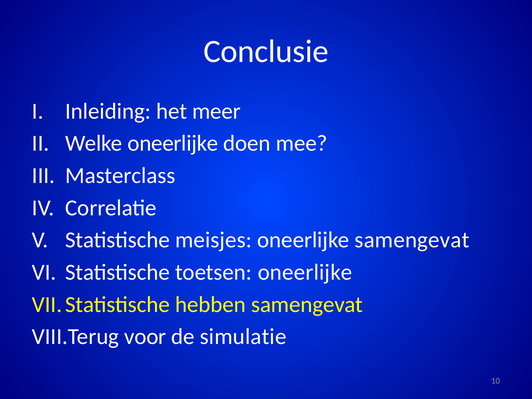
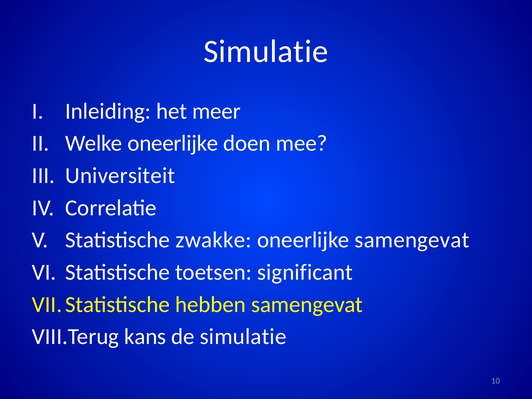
Conclusie at (266, 51): Conclusie -> Simulatie
Masterclass: Masterclass -> Universiteit
meisjes: meisjes -> zwakke
toetsen oneerlijke: oneerlijke -> significant
voor: voor -> kans
